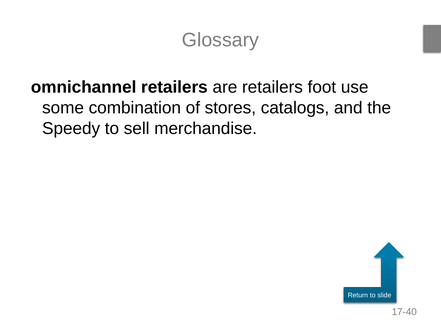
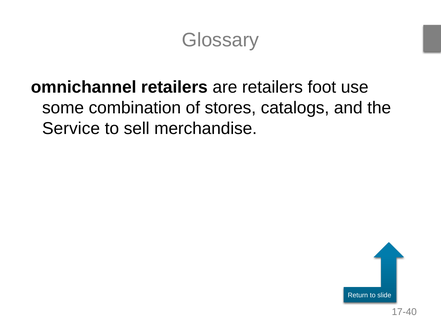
Speedy: Speedy -> Service
